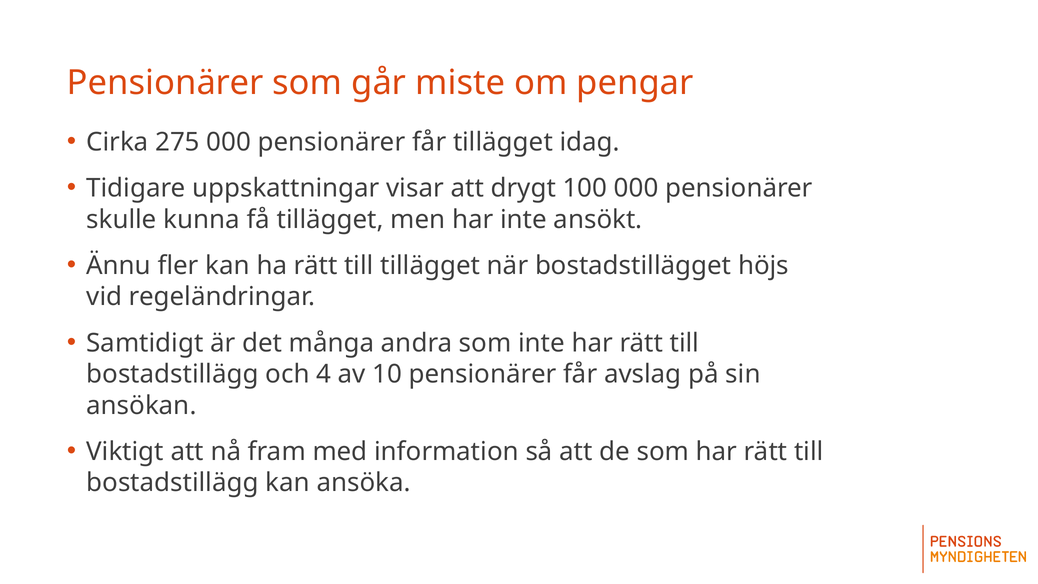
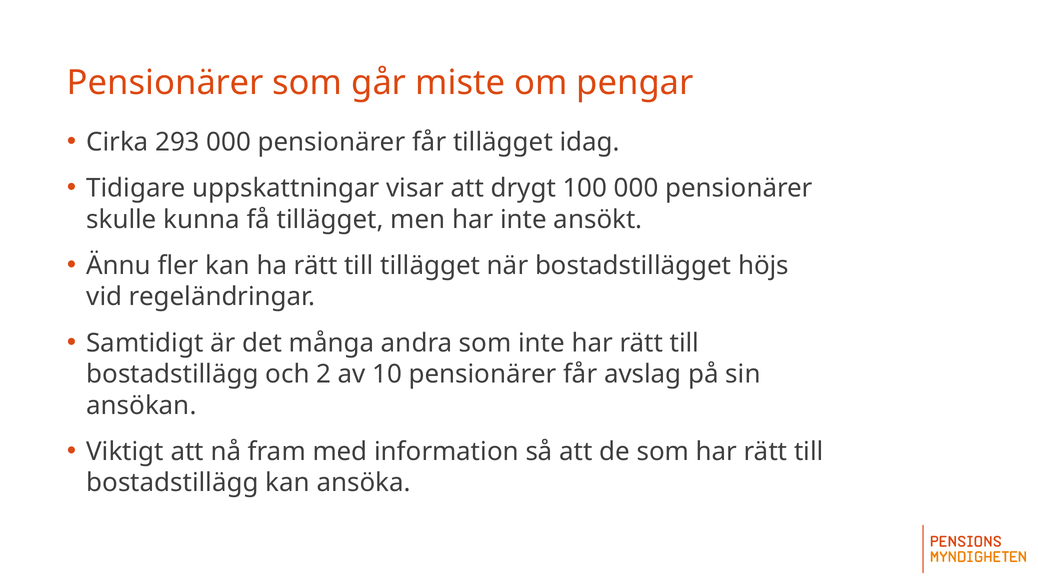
275: 275 -> 293
4: 4 -> 2
